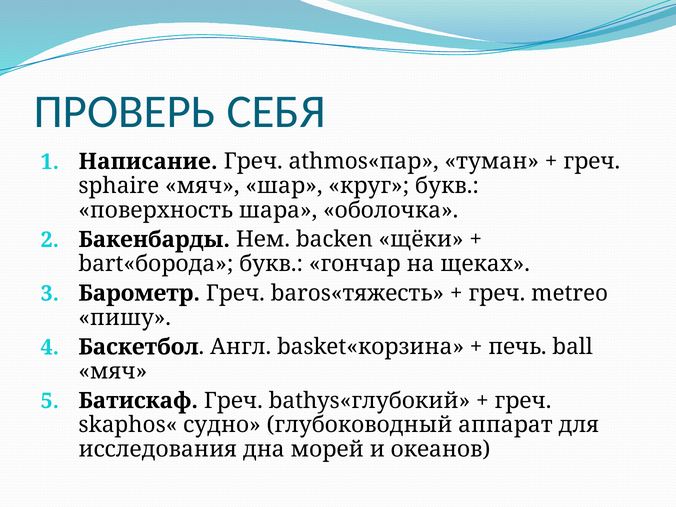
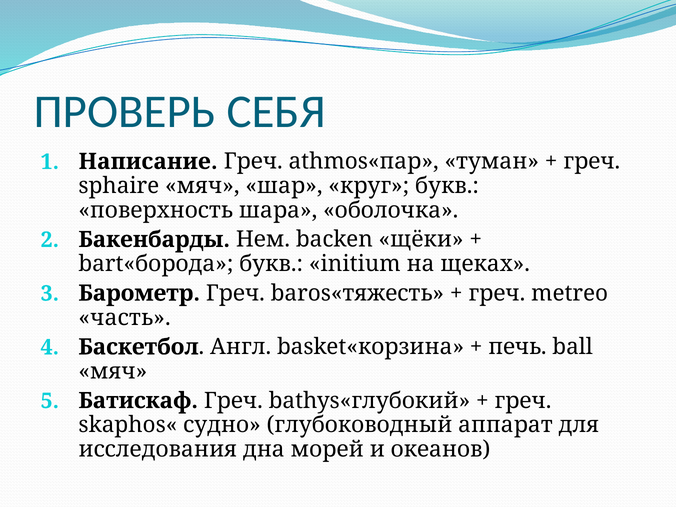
гончар: гончар -> initium
пишу: пишу -> часть
